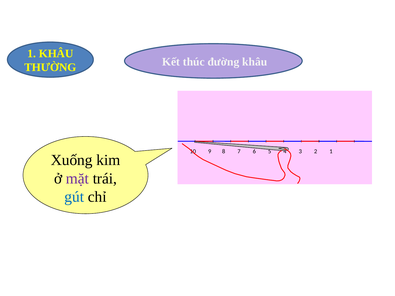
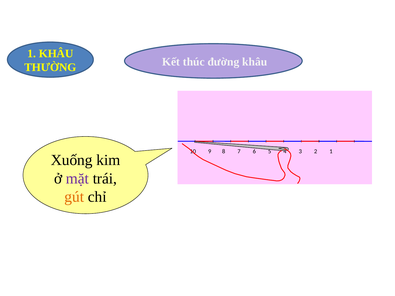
gút colour: blue -> orange
